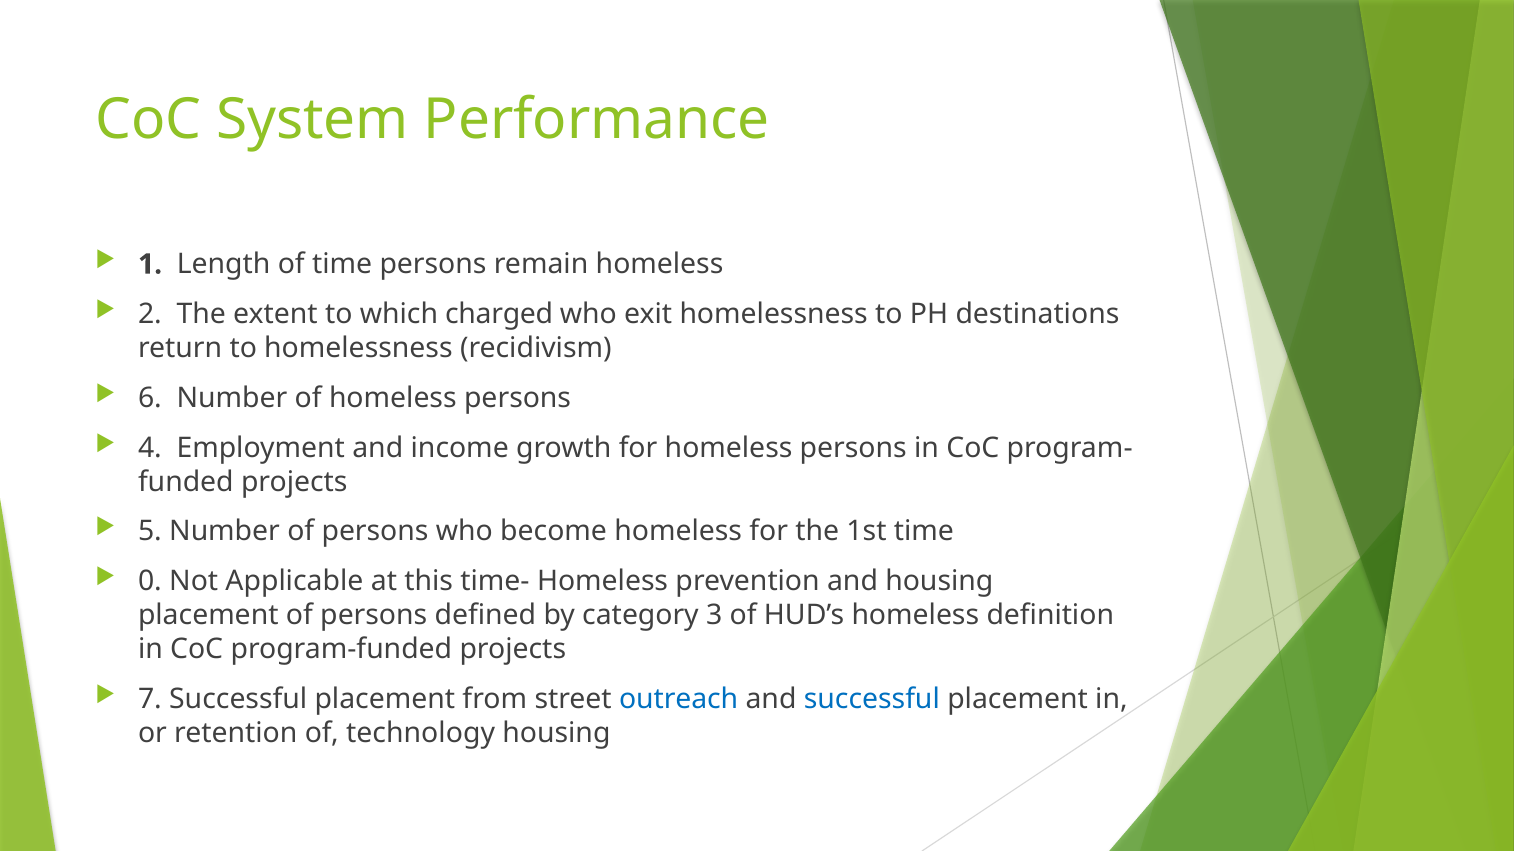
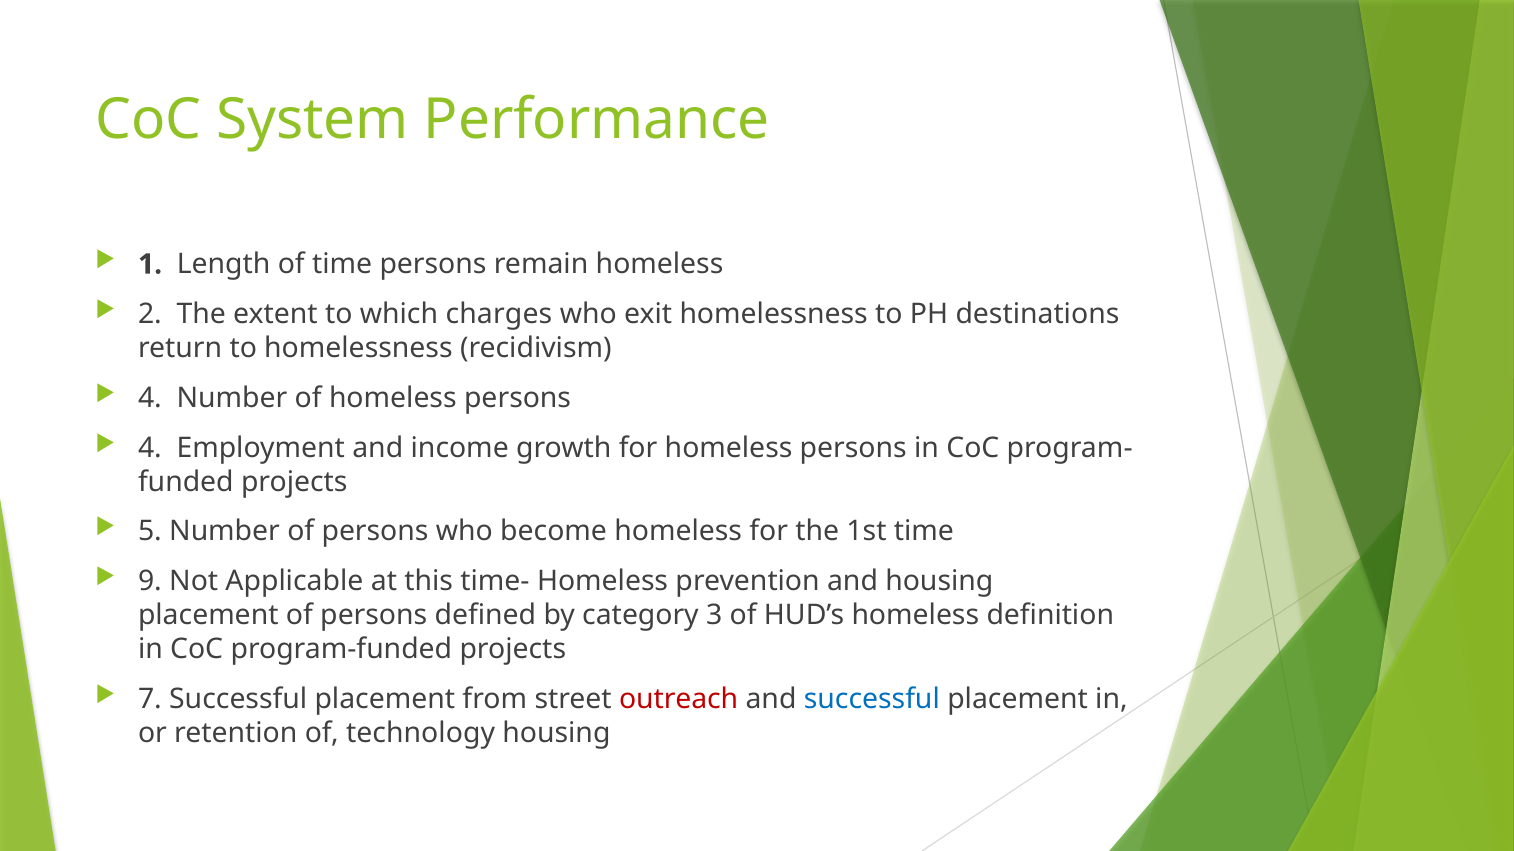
charged: charged -> charges
6 at (150, 398): 6 -> 4
0: 0 -> 9
outreach colour: blue -> red
